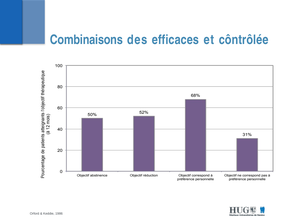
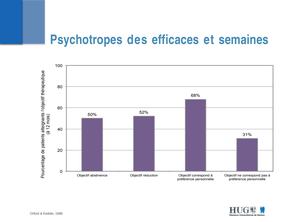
Combinaisons: Combinaisons -> Psychotropes
côntrôlée: côntrôlée -> semaines
